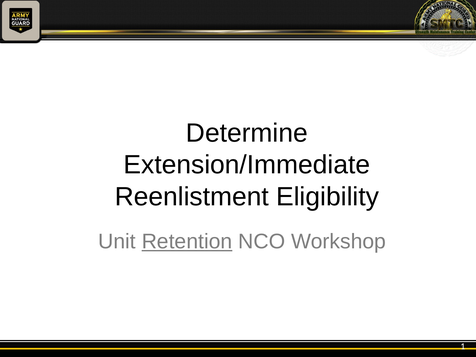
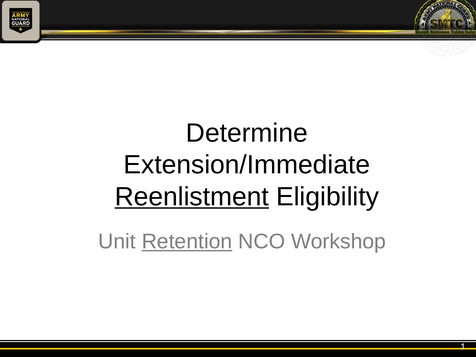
Reenlistment underline: none -> present
